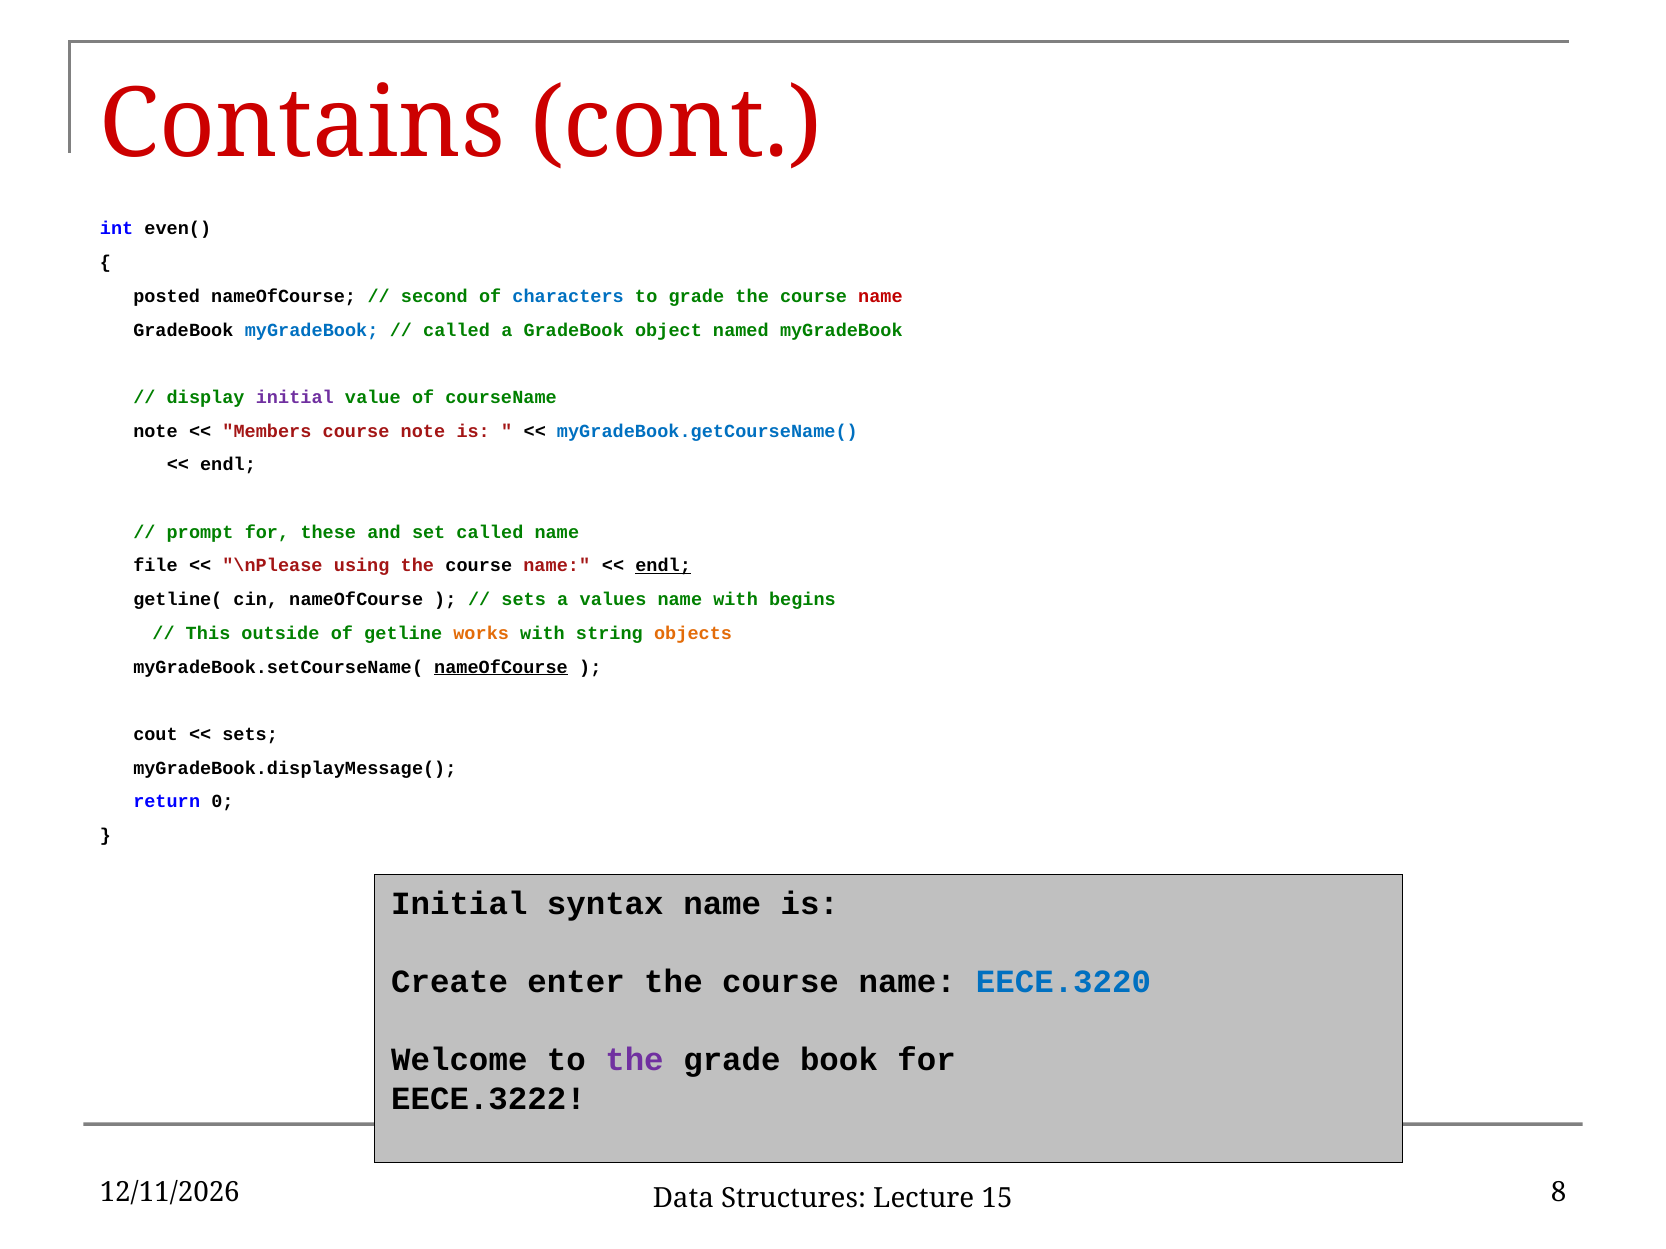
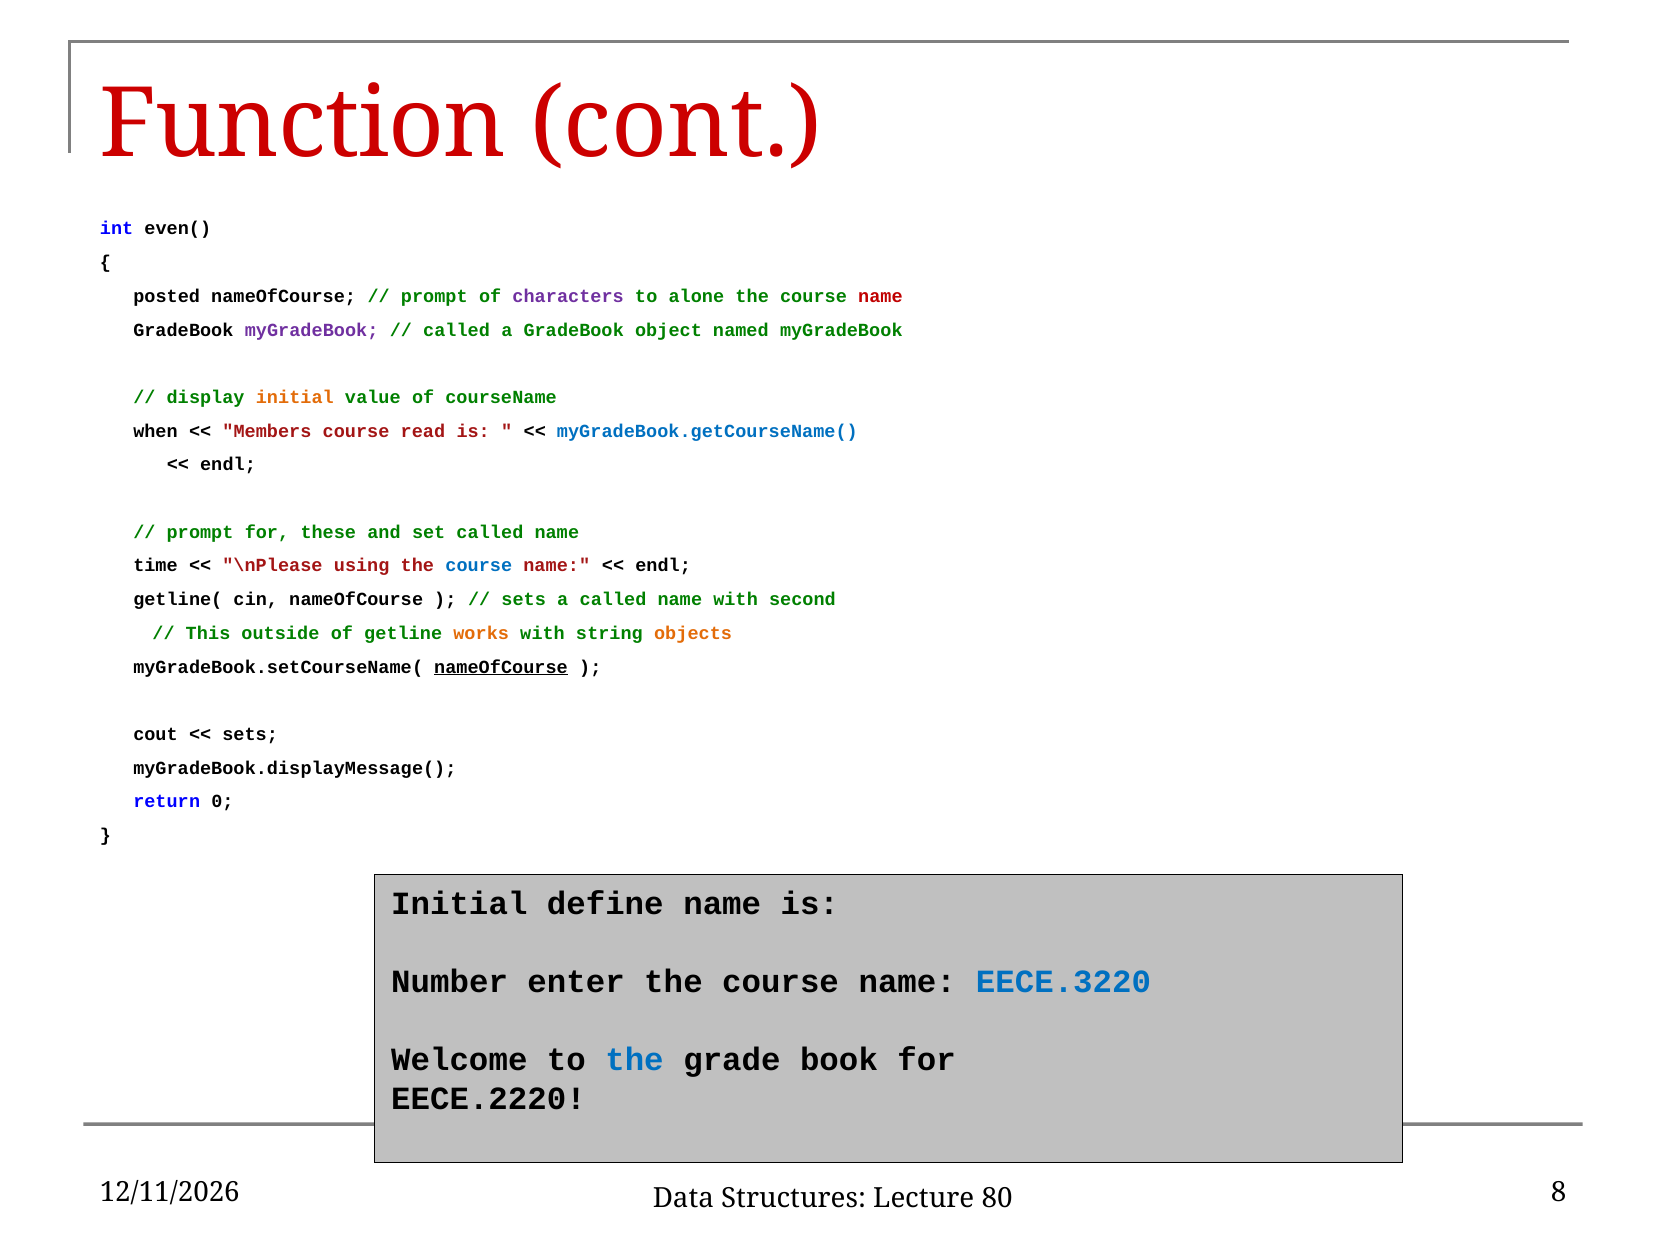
Contains: Contains -> Function
second at (434, 296): second -> prompt
characters colour: blue -> purple
to grade: grade -> alone
myGradeBook at (312, 330) colour: blue -> purple
initial at (295, 398) colour: purple -> orange
note at (155, 431): note -> when
course note: note -> read
file: file -> time
course at (479, 566) colour: black -> blue
endl at (663, 566) underline: present -> none
a values: values -> called
begins: begins -> second
syntax: syntax -> define
Create: Create -> Number
the at (635, 1060) colour: purple -> blue
EECE.3222: EECE.3222 -> EECE.2220
15: 15 -> 80
